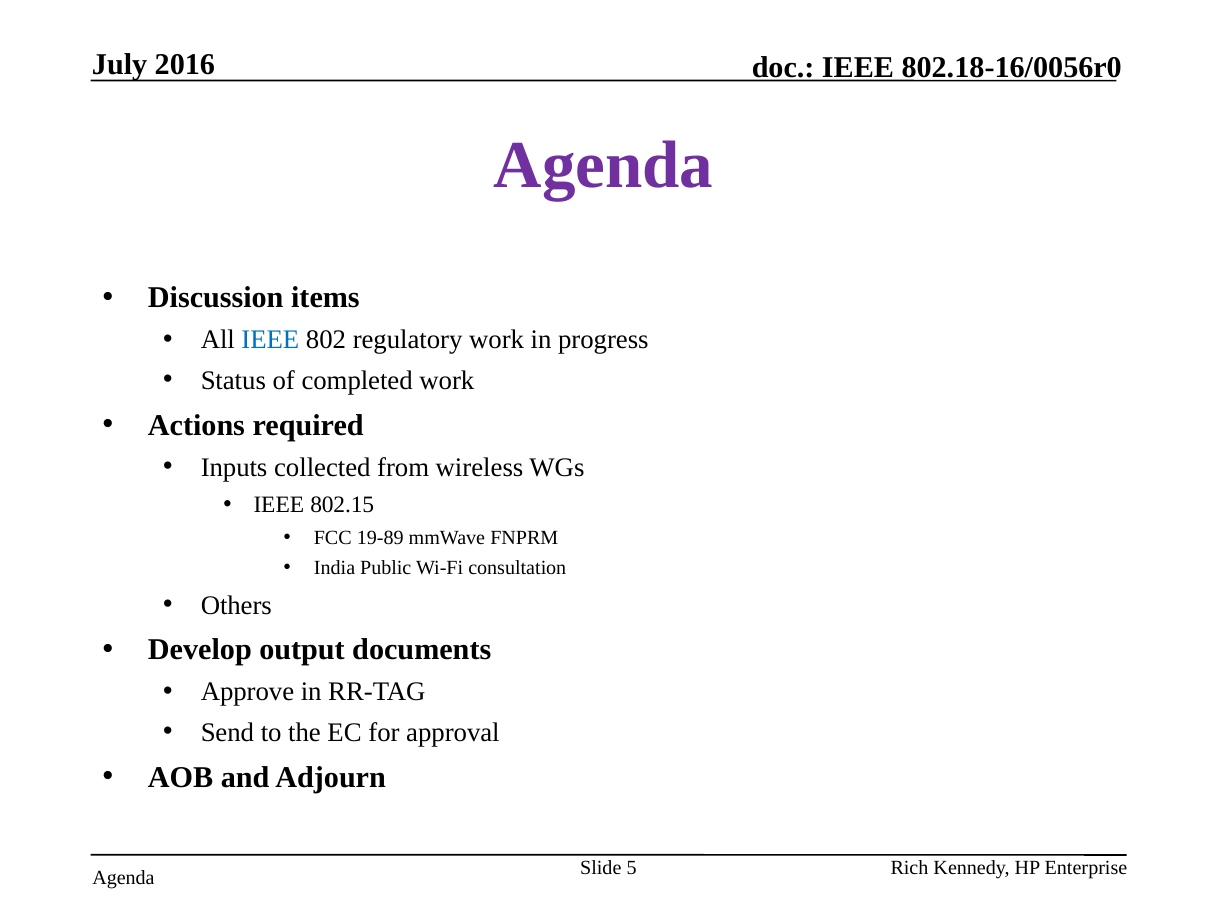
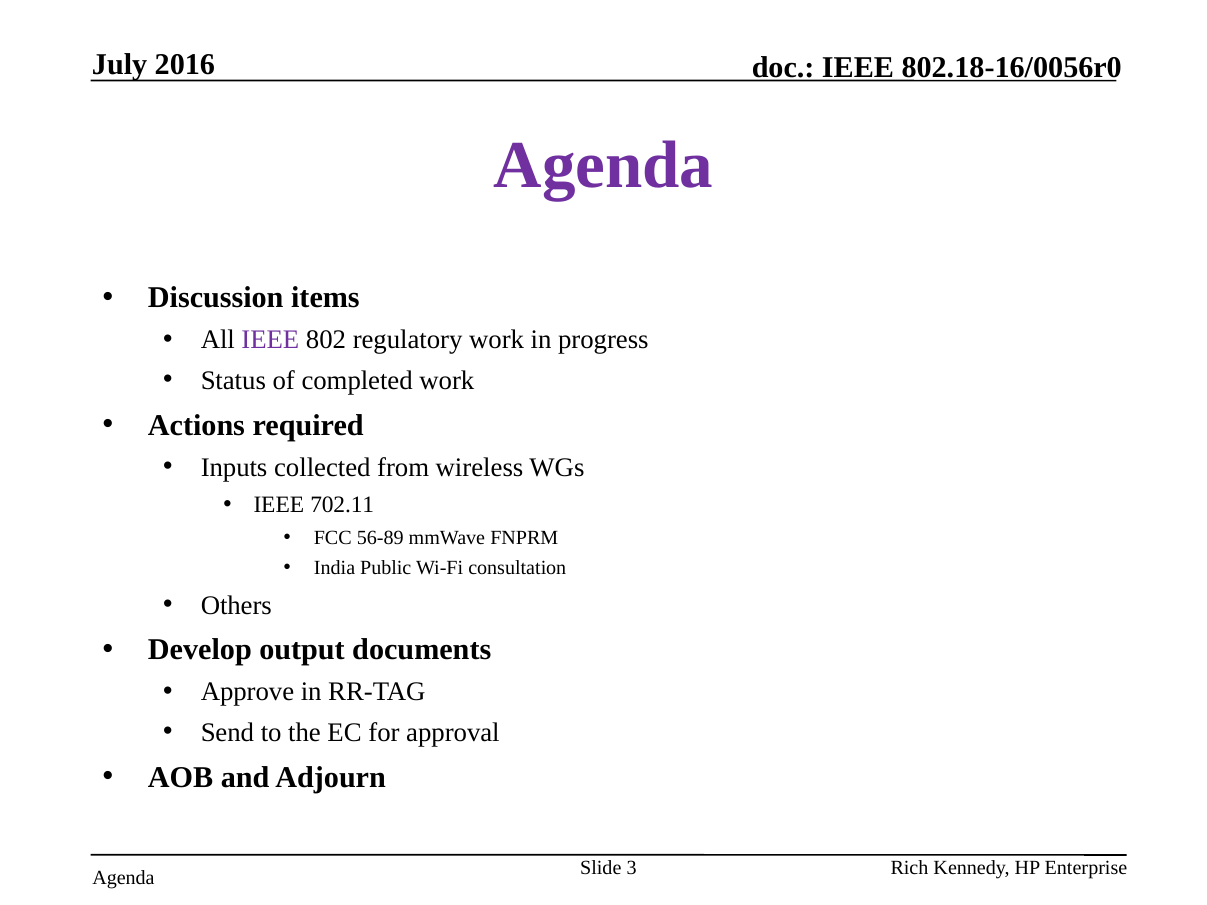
IEEE at (270, 340) colour: blue -> purple
802.15: 802.15 -> 702.11
19-89: 19-89 -> 56-89
5: 5 -> 3
